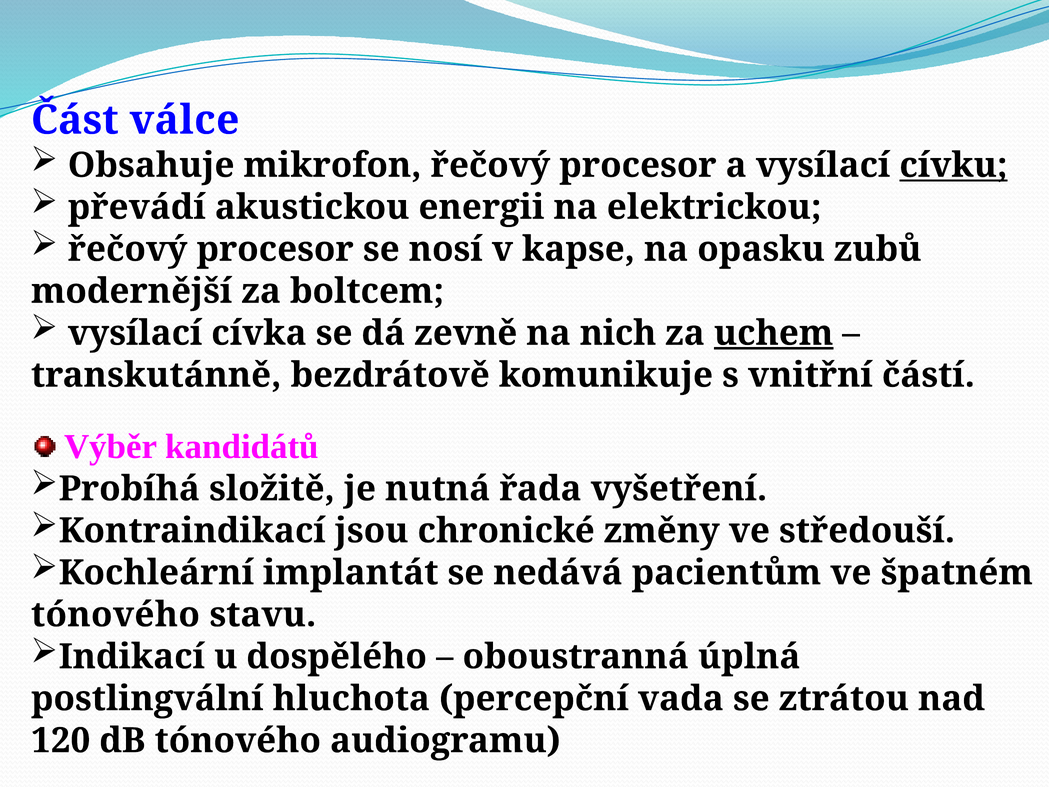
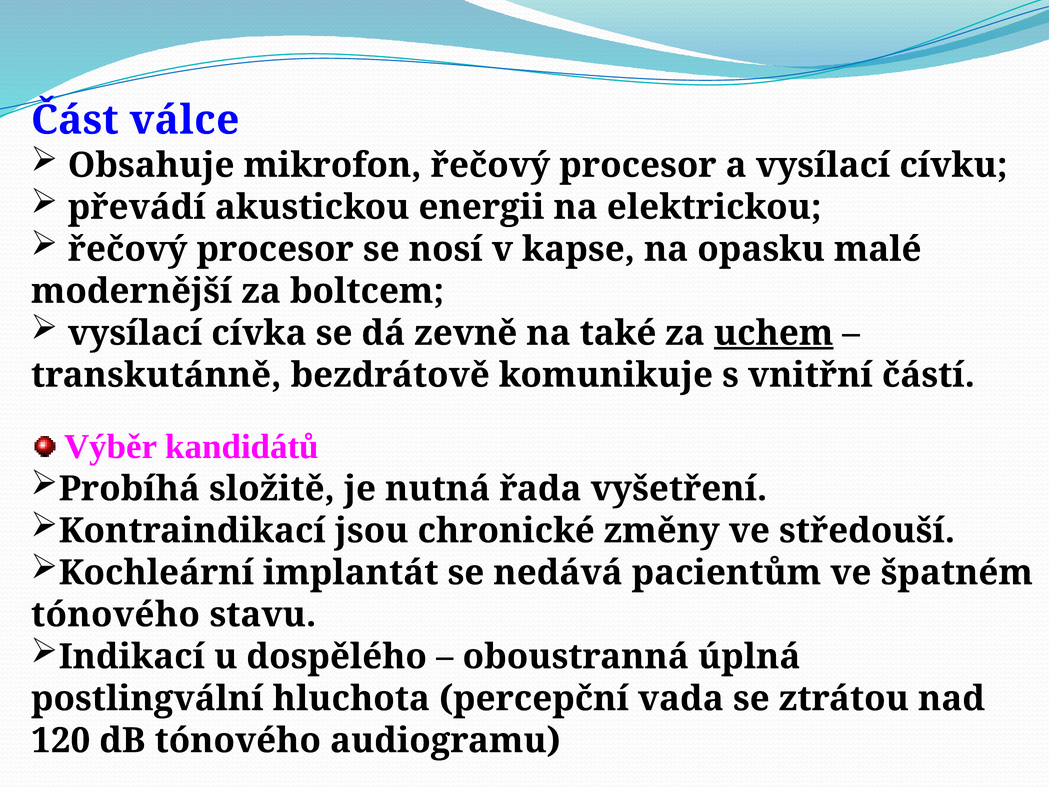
cívku underline: present -> none
zubů: zubů -> malé
nich: nich -> také
